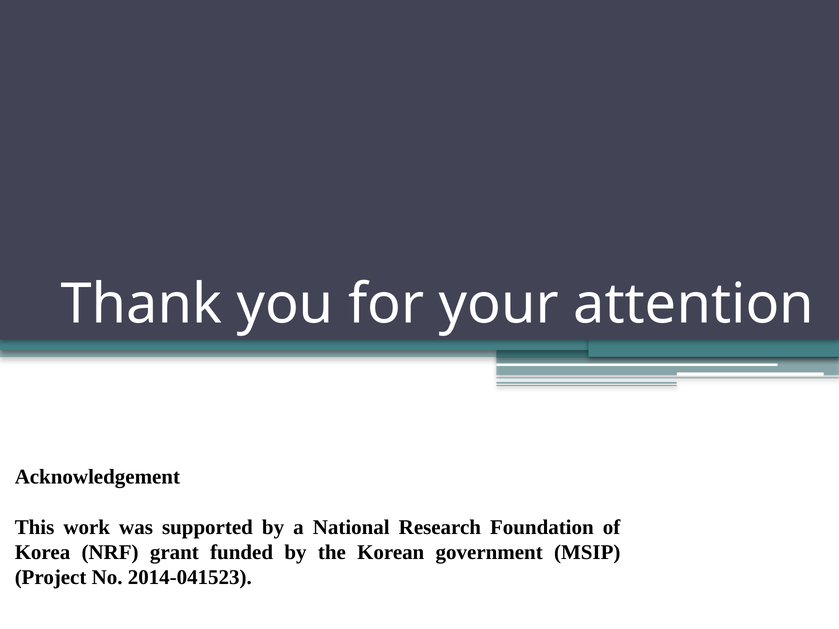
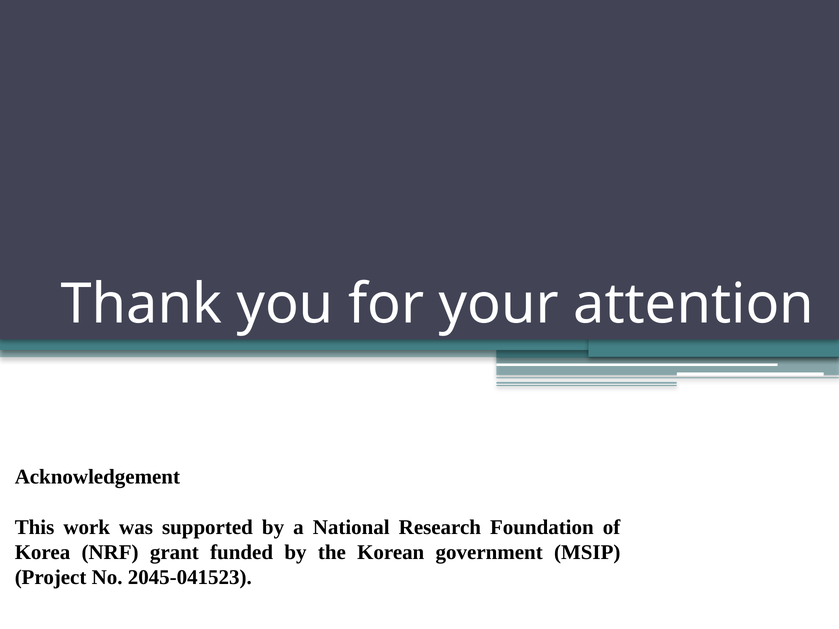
2014-041523: 2014-041523 -> 2045-041523
